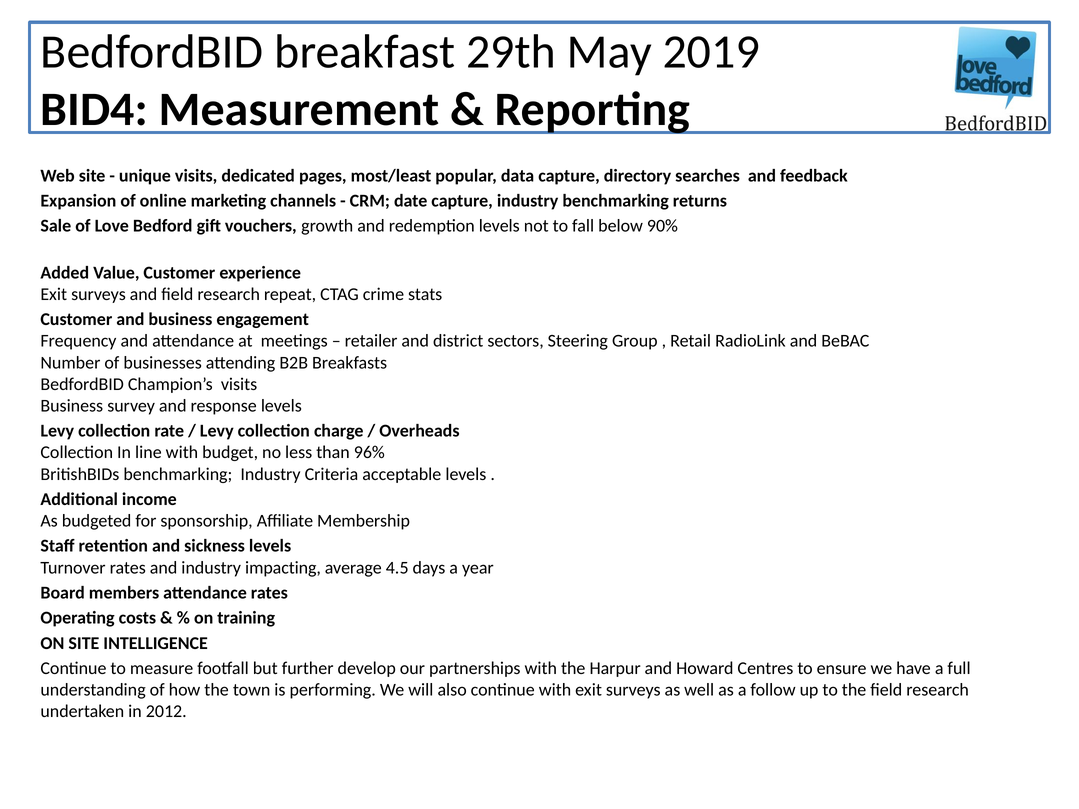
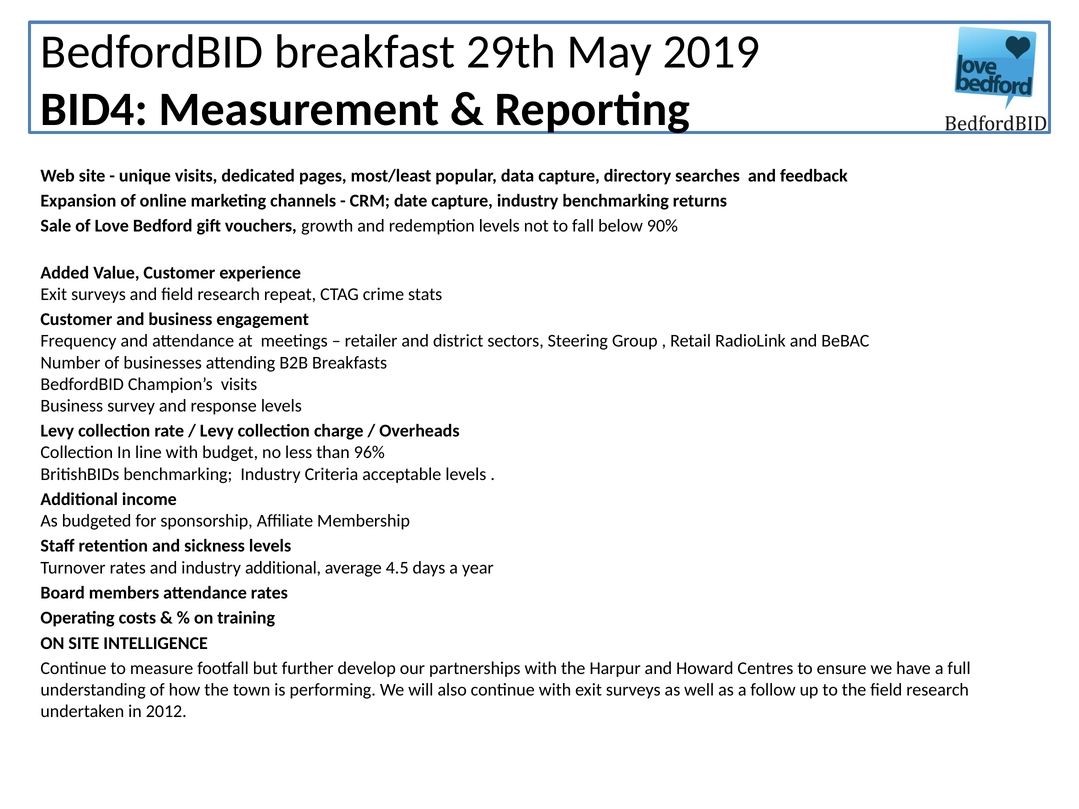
industry impacting: impacting -> additional
